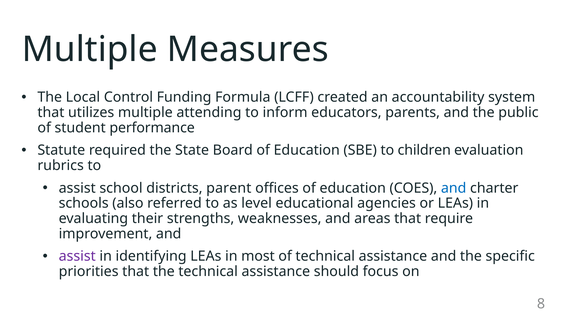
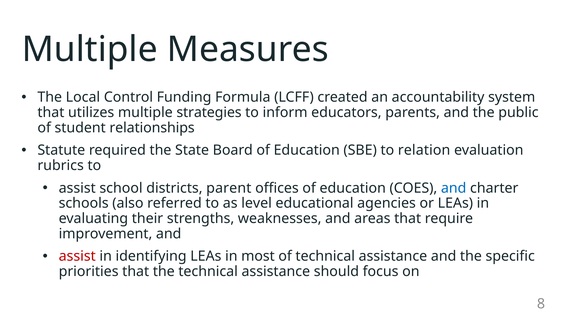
attending: attending -> strategies
performance: performance -> relationships
children: children -> relation
assist at (77, 256) colour: purple -> red
